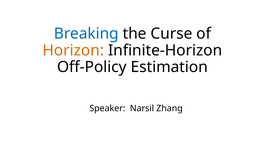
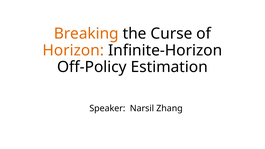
Breaking colour: blue -> orange
